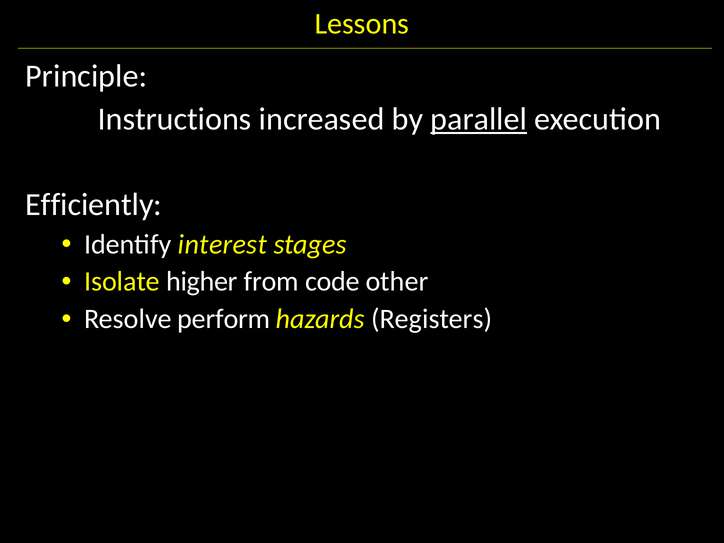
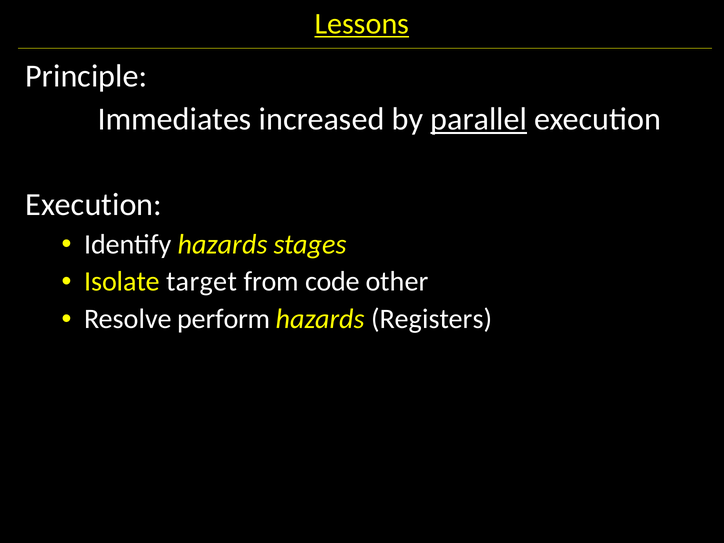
Lessons underline: none -> present
Instructions: Instructions -> Immediates
Efficiently at (94, 205): Efficiently -> Execution
Identify interest: interest -> hazards
higher: higher -> target
